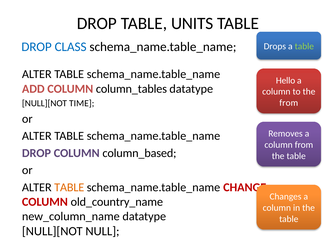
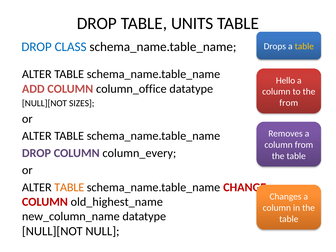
table at (304, 46) colour: light green -> yellow
column_tables: column_tables -> column_office
TIME: TIME -> SIZES
column_based: column_based -> column_every
old_country_name: old_country_name -> old_highest_name
